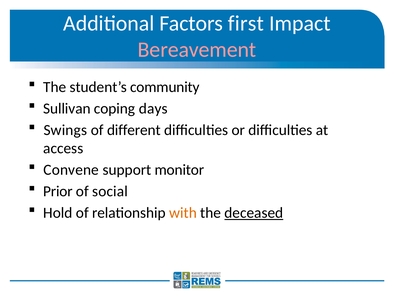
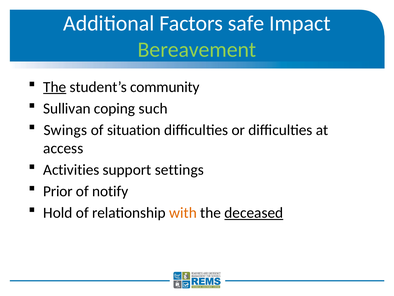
first: first -> safe
Bereavement colour: pink -> light green
The at (55, 87) underline: none -> present
days: days -> such
different: different -> situation
Convene: Convene -> Activities
monitor: monitor -> settings
social: social -> notify
